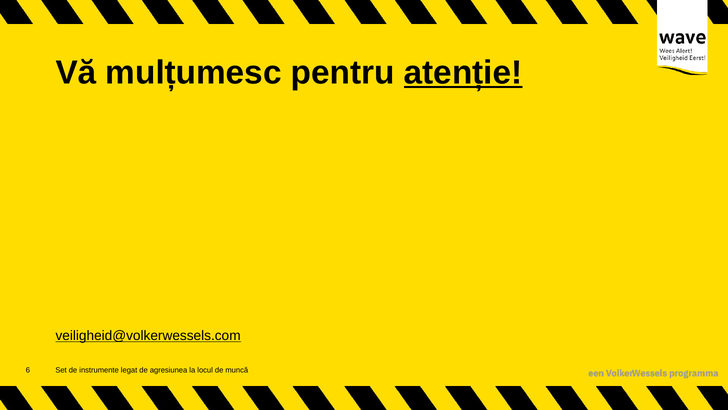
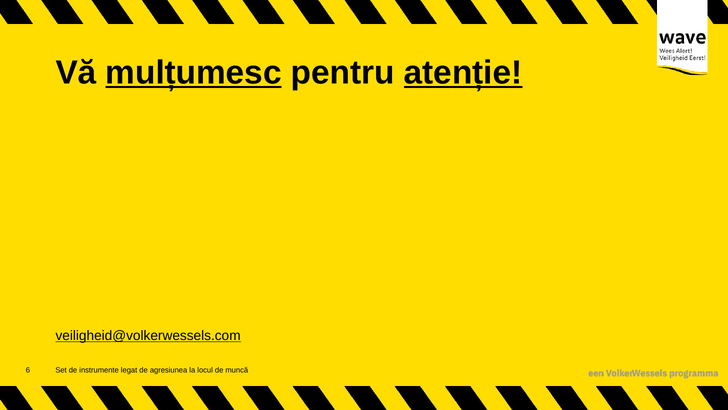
mulțumesc underline: none -> present
